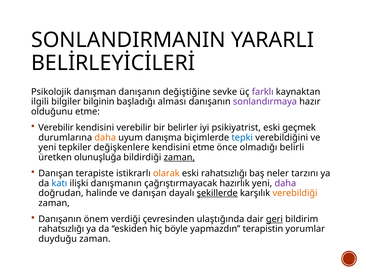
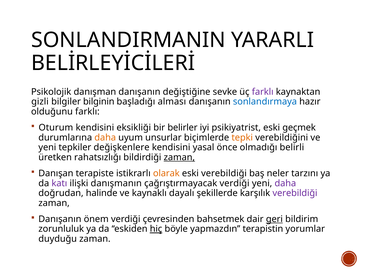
ilgili: ilgili -> gizli
sonlandırmaya colour: purple -> blue
olduğunu etme: etme -> farklı
Verebilir at (56, 127): Verebilir -> Oturum
kendisini verebilir: verebilir -> eksikliği
danışma: danışma -> unsurlar
tepki colour: blue -> orange
kendisini etme: etme -> yasal
olunuşluğa: olunuşluğa -> rahatsızlığı
eski rahatsızlığı: rahatsızlığı -> verebildiği
katı colour: blue -> purple
çağrıştırmayacak hazırlık: hazırlık -> verdiği
ve danışan: danışan -> kaynaklı
şekillerde underline: present -> none
verebildiği at (295, 193) colour: orange -> purple
ulaştığında: ulaştığında -> bahsetmek
rahatsızlığı at (61, 229): rahatsızlığı -> zorunluluk
hiç underline: none -> present
